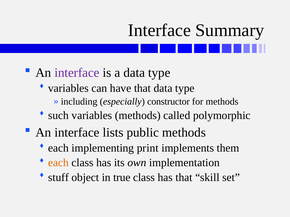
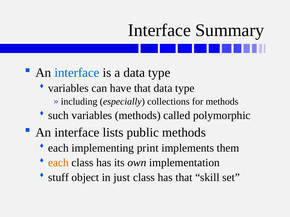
interface at (77, 73) colour: purple -> blue
constructor: constructor -> collections
true: true -> just
